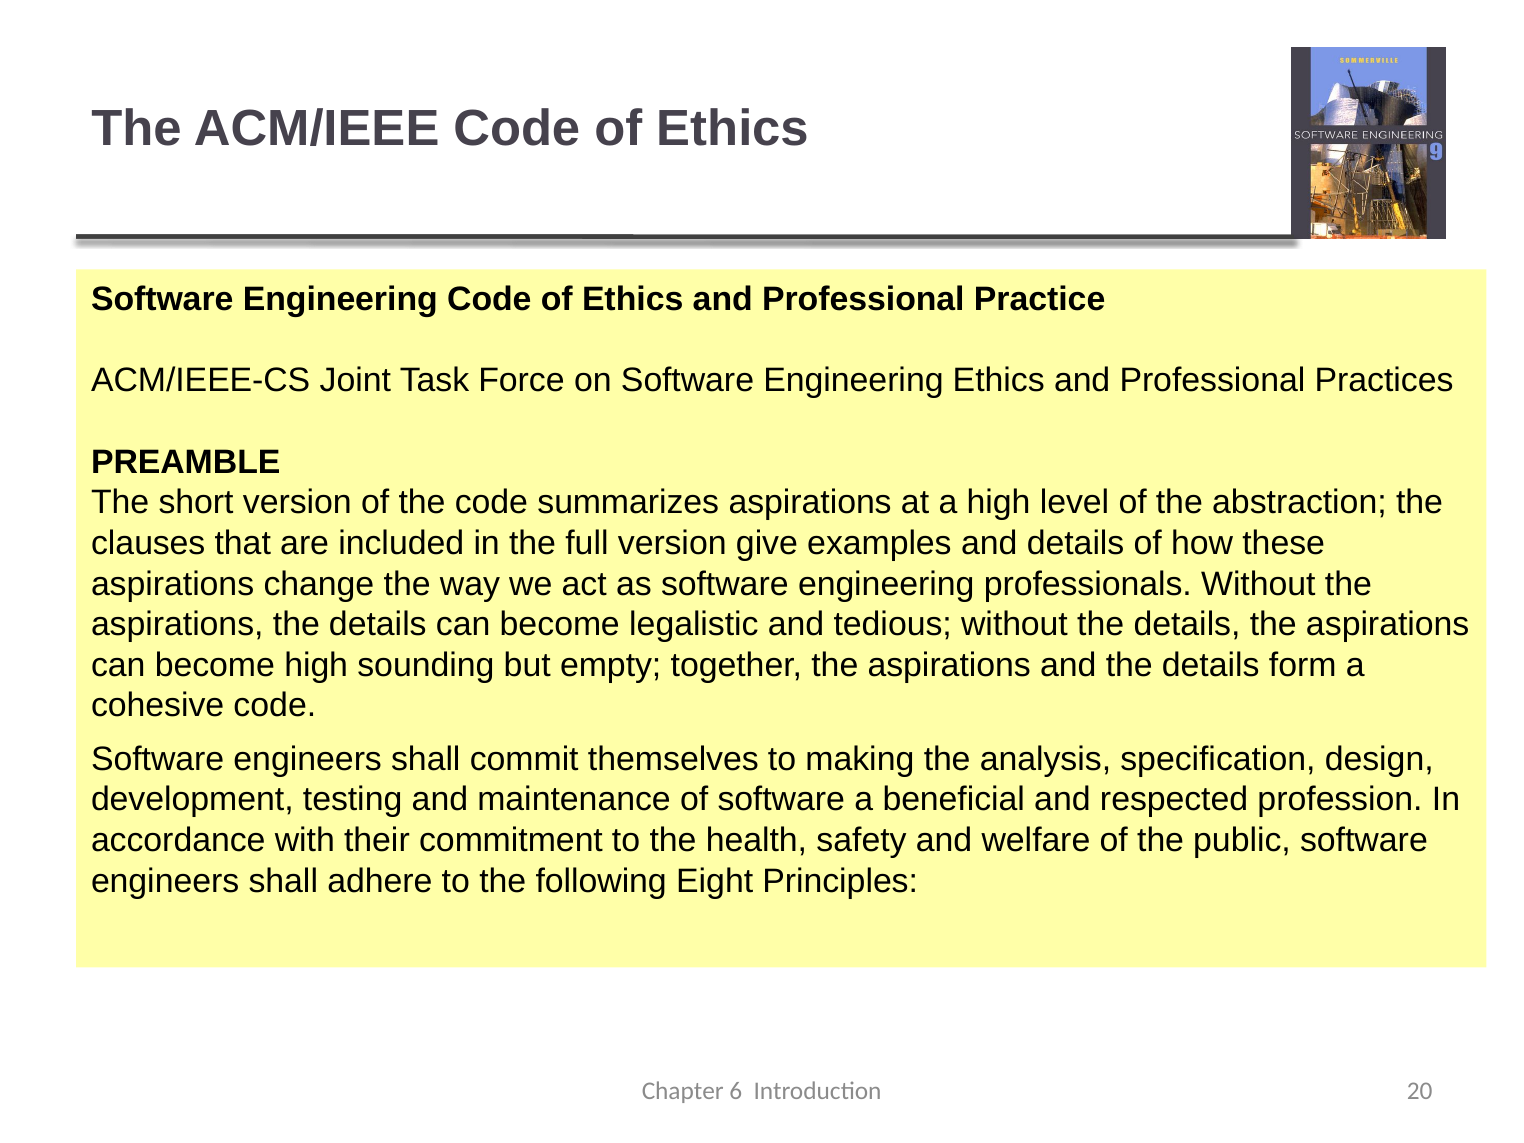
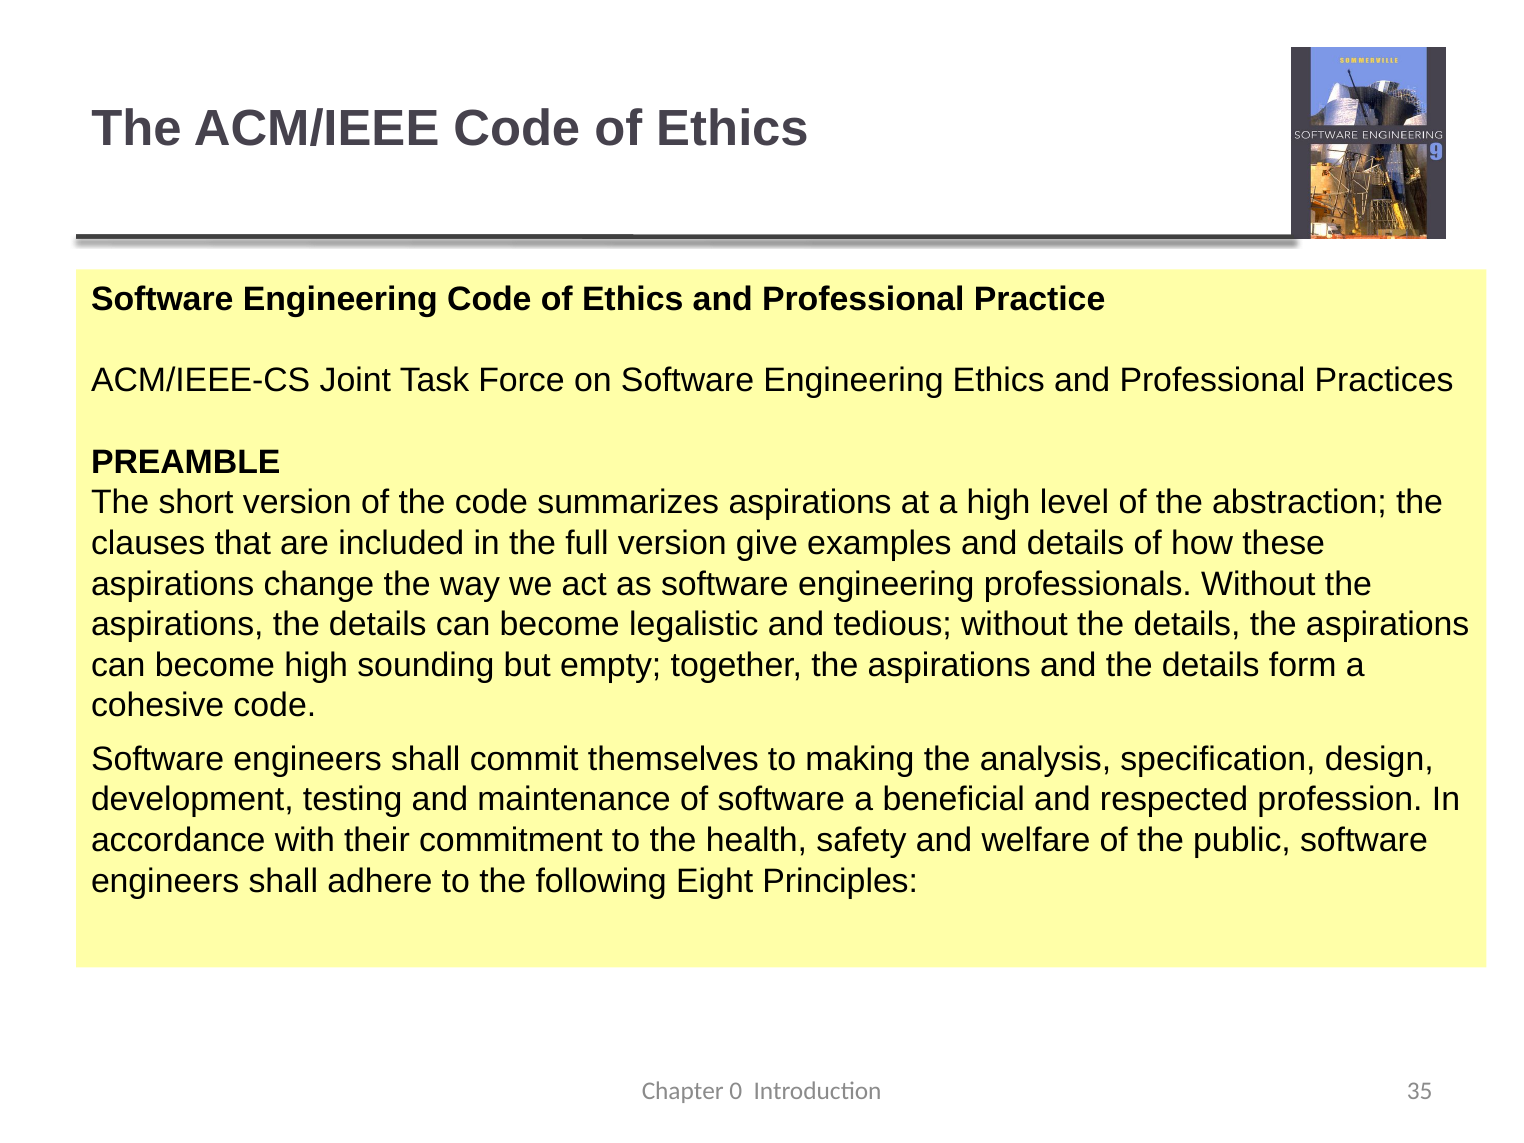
6: 6 -> 0
20: 20 -> 35
